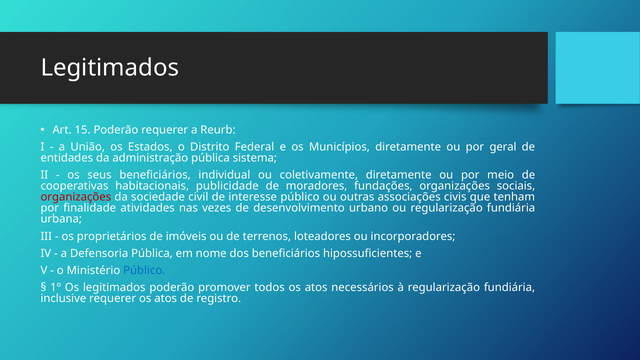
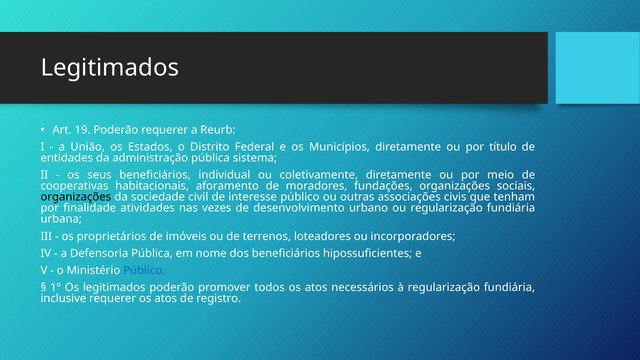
15: 15 -> 19
geral: geral -> título
publicidade: publicidade -> aforamento
organizações at (76, 197) colour: red -> black
